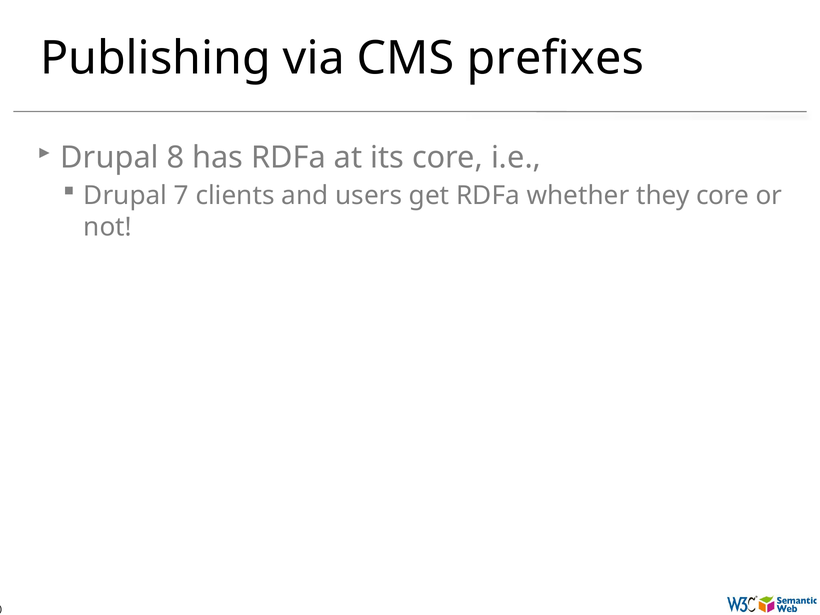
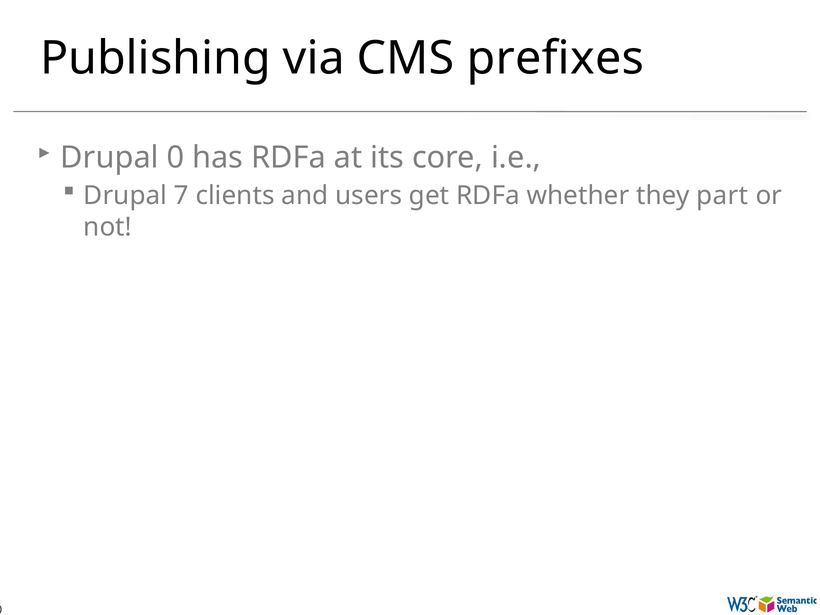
8: 8 -> 0
they core: core -> part
